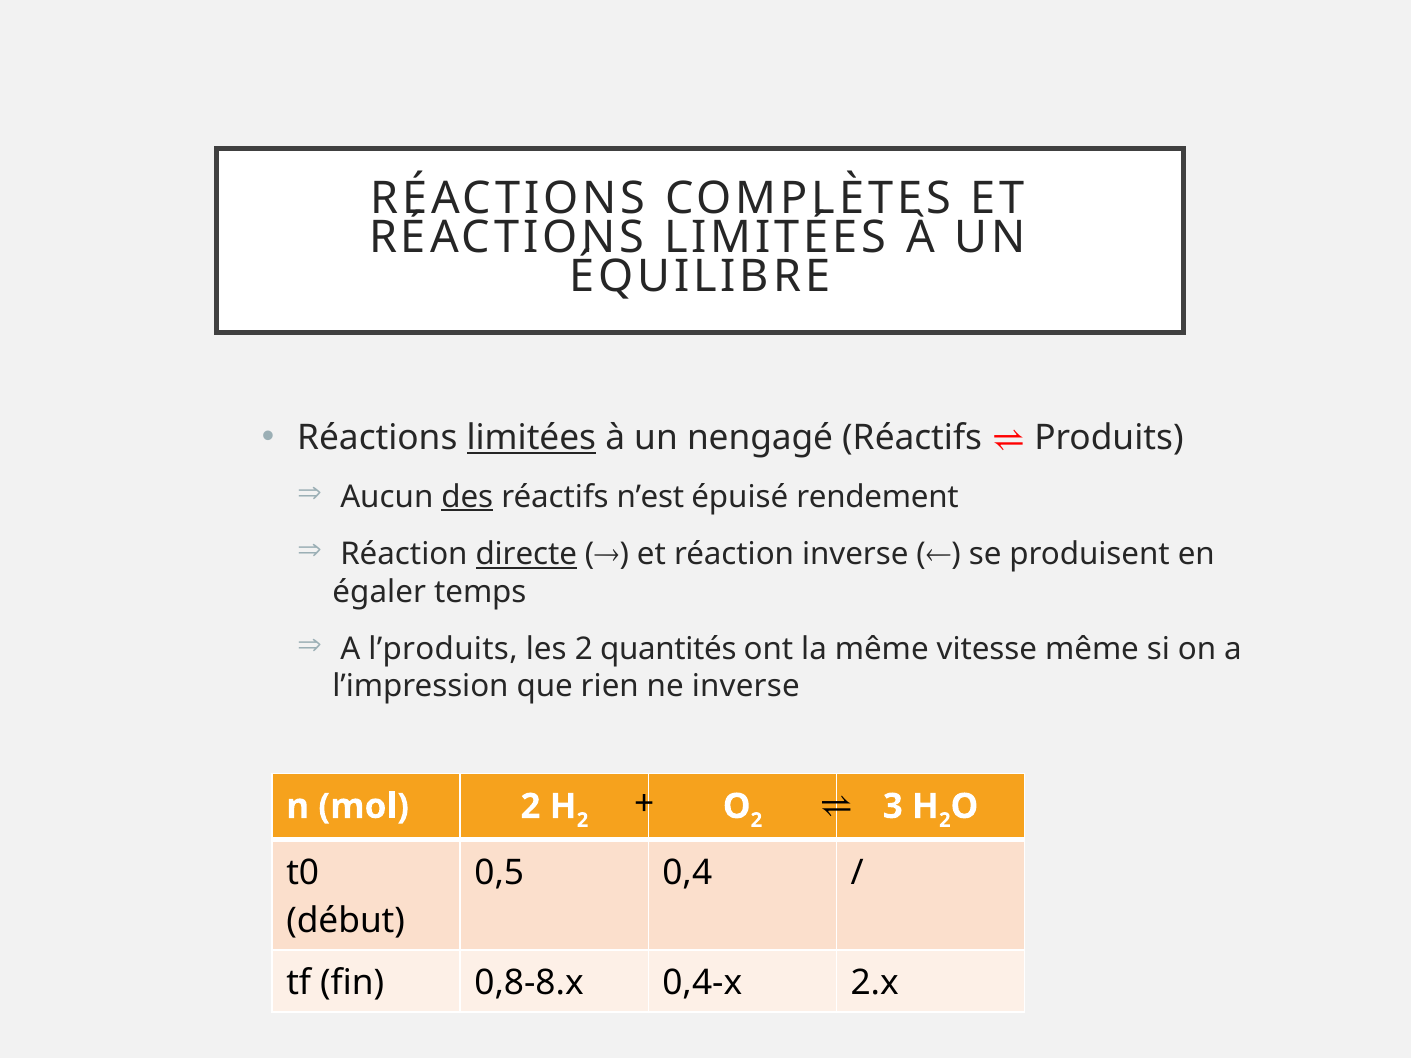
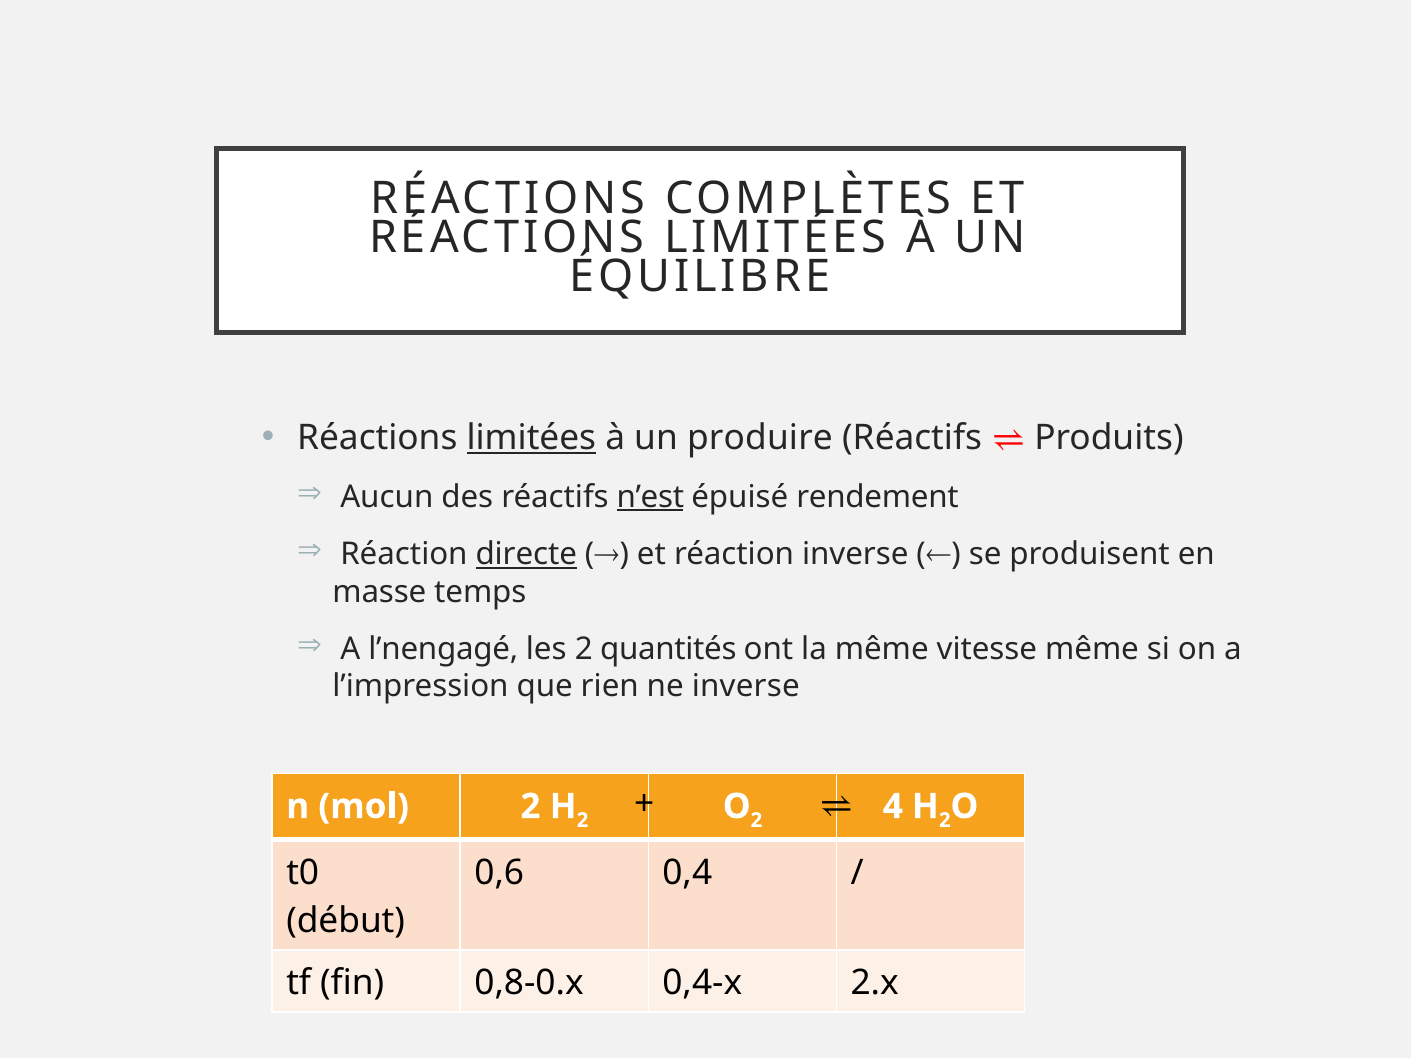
nengagé: nengagé -> produire
des underline: present -> none
n’est underline: none -> present
égaler: égaler -> masse
l’produits: l’produits -> l’nengagé
3: 3 -> 4
0,5: 0,5 -> 0,6
0,8-8.x: 0,8-8.x -> 0,8-0.x
